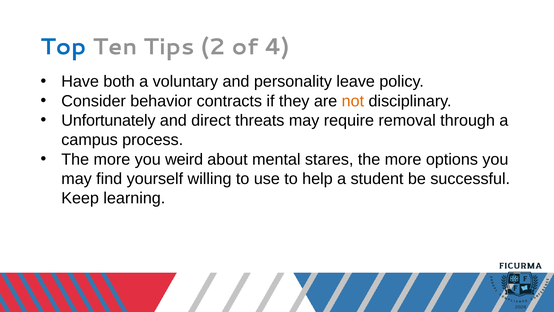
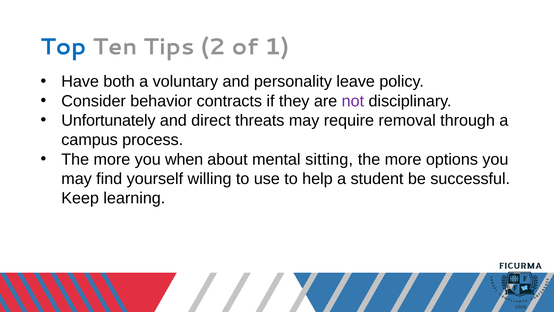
4: 4 -> 1
not colour: orange -> purple
weird: weird -> when
stares: stares -> sitting
